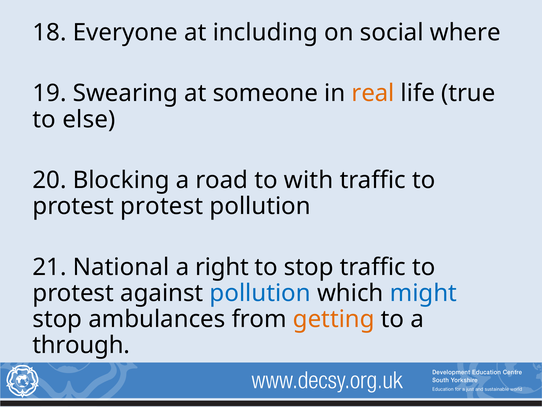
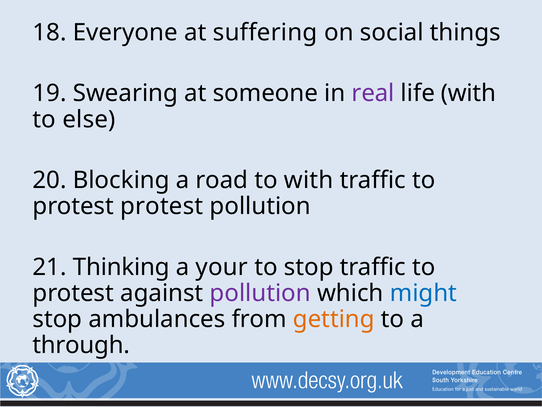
including: including -> suffering
where: where -> things
real colour: orange -> purple
life true: true -> with
National: National -> Thinking
right: right -> your
pollution at (260, 293) colour: blue -> purple
